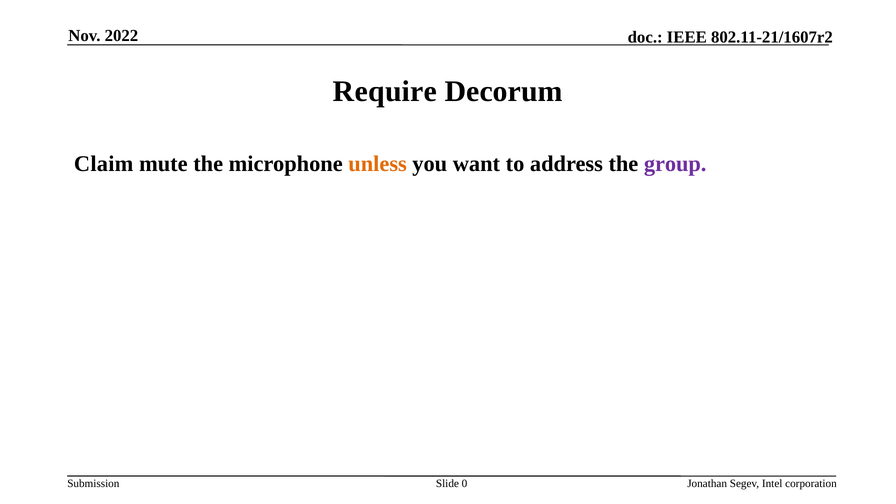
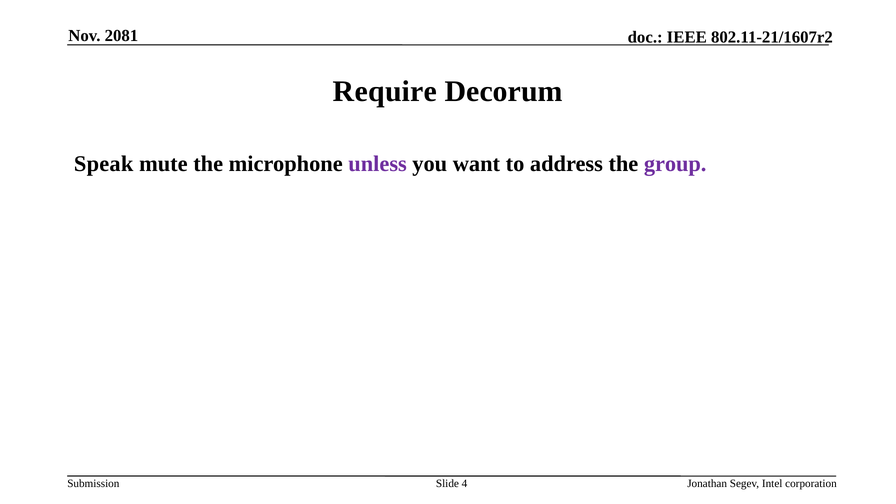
2022: 2022 -> 2081
Claim: Claim -> Speak
unless colour: orange -> purple
0: 0 -> 4
